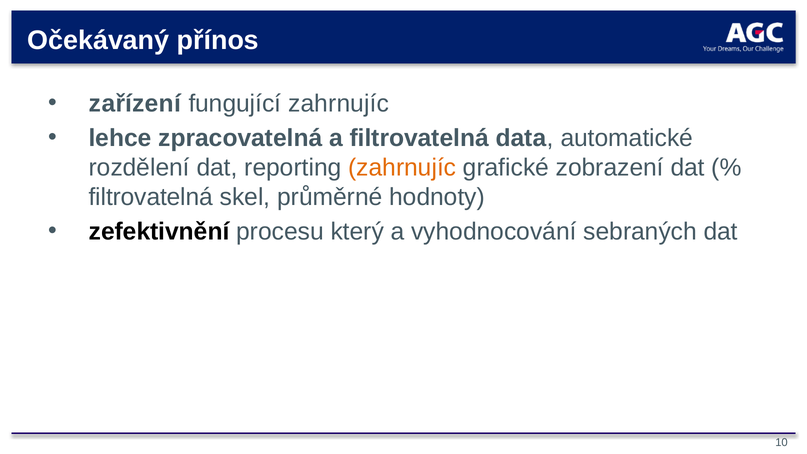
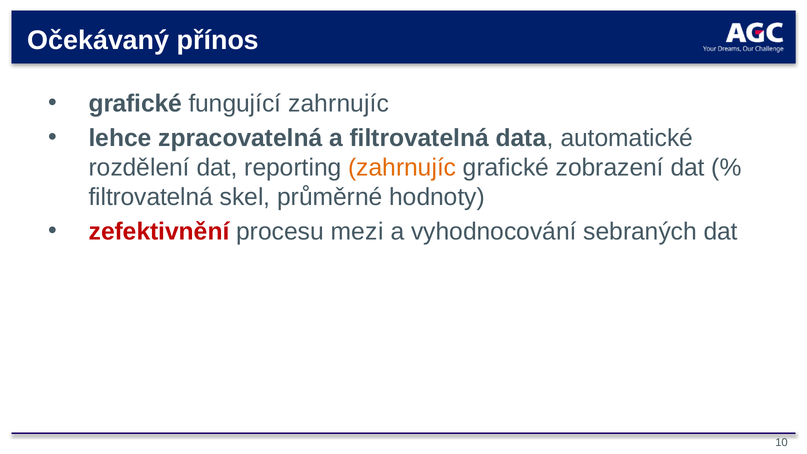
zařízení at (135, 104): zařízení -> grafické
zefektivnění colour: black -> red
který: který -> mezi
